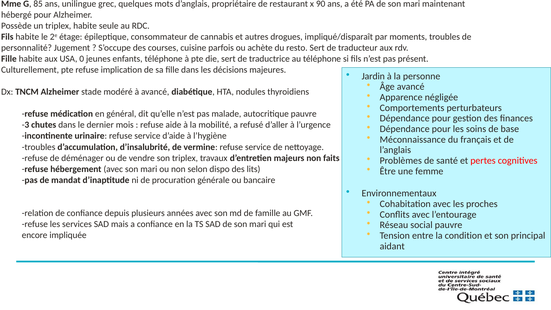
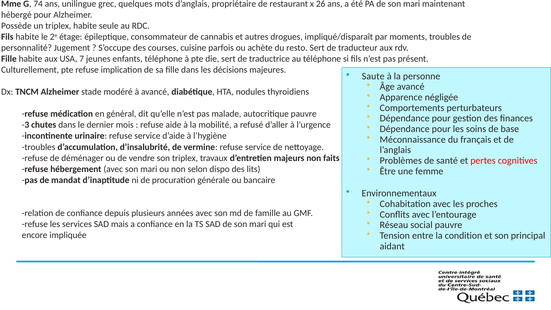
85: 85 -> 74
90: 90 -> 26
0: 0 -> 7
Jardin: Jardin -> Saute
